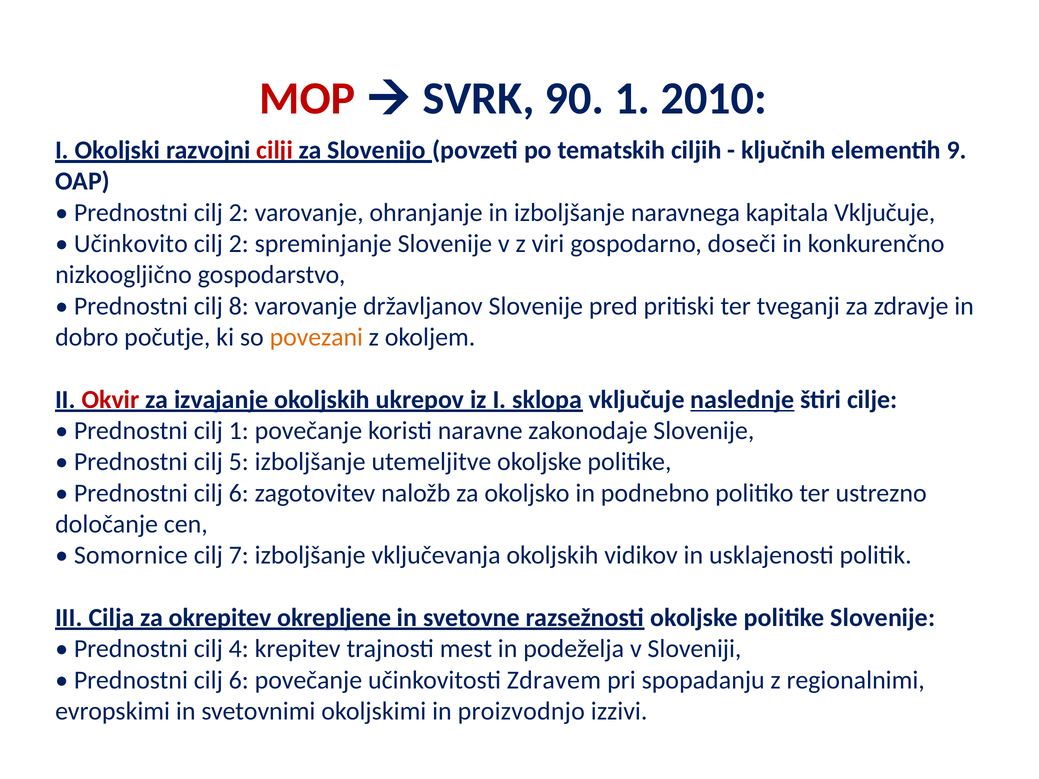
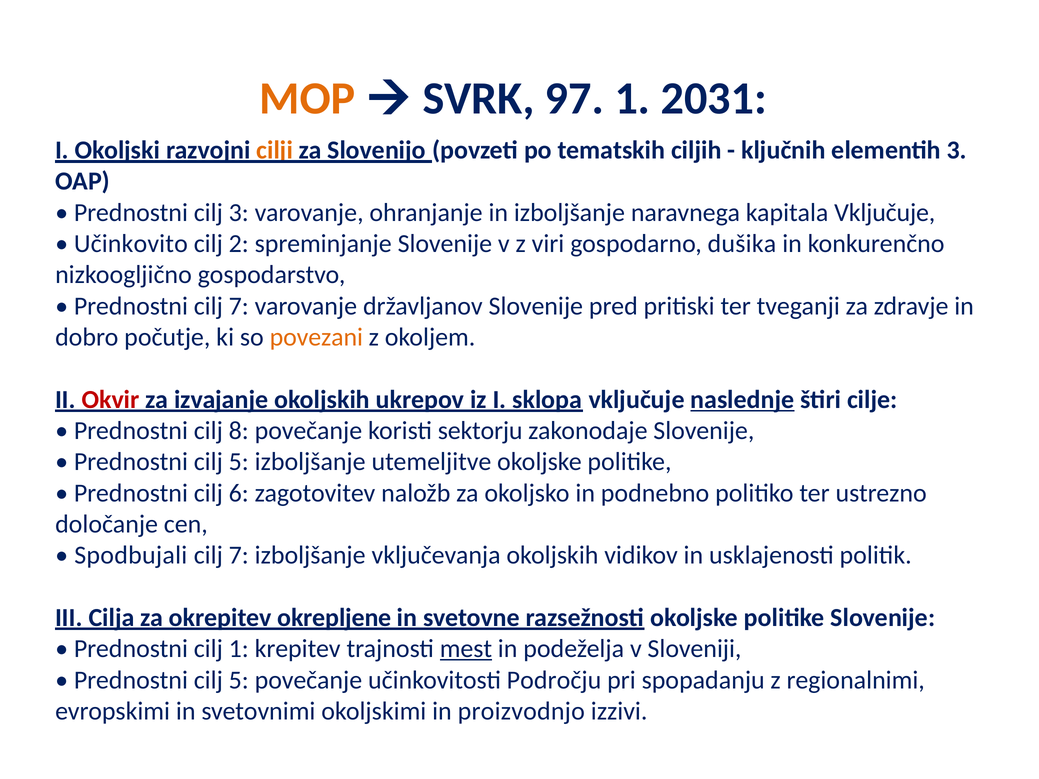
MOP colour: red -> orange
90: 90 -> 97
2010: 2010 -> 2031
cilji colour: red -> orange
elementih 9: 9 -> 3
Prednostni cilj 2: 2 -> 3
doseči: doseči -> dušika
Prednostni cilj 8: 8 -> 7
cilj 1: 1 -> 8
naravne: naravne -> sektorju
Somornice: Somornice -> Spodbujali
cilj 4: 4 -> 1
mest underline: none -> present
6 at (239, 680): 6 -> 5
Zdravem: Zdravem -> Področju
